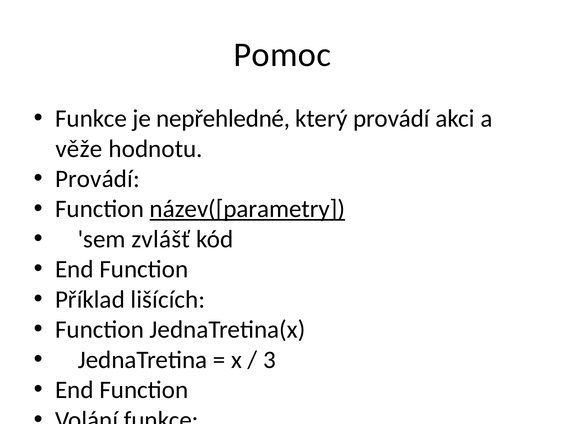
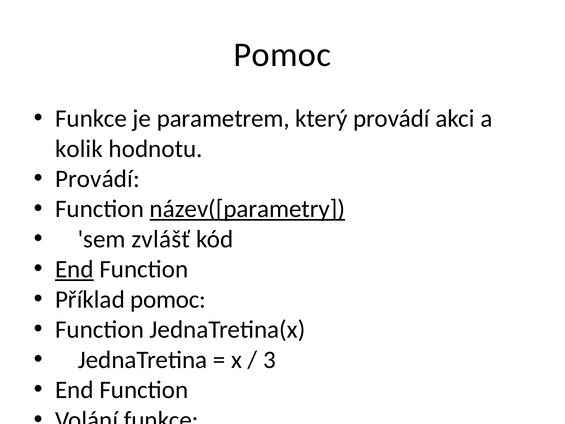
nepřehledné: nepřehledné -> parametrem
věže: věže -> kolik
End at (74, 269) underline: none -> present
Příklad lišících: lišících -> pomoc
